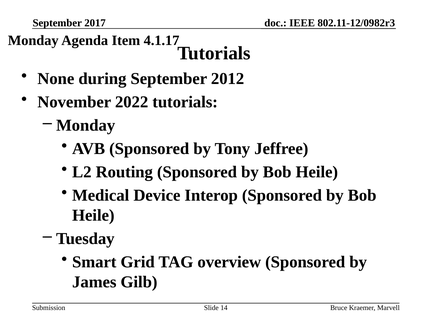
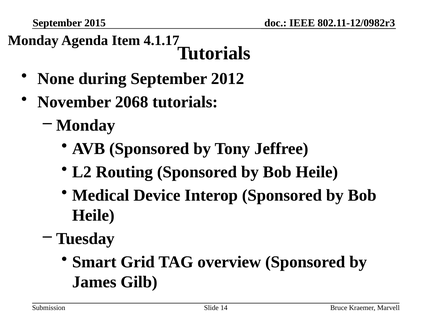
2017: 2017 -> 2015
2022: 2022 -> 2068
